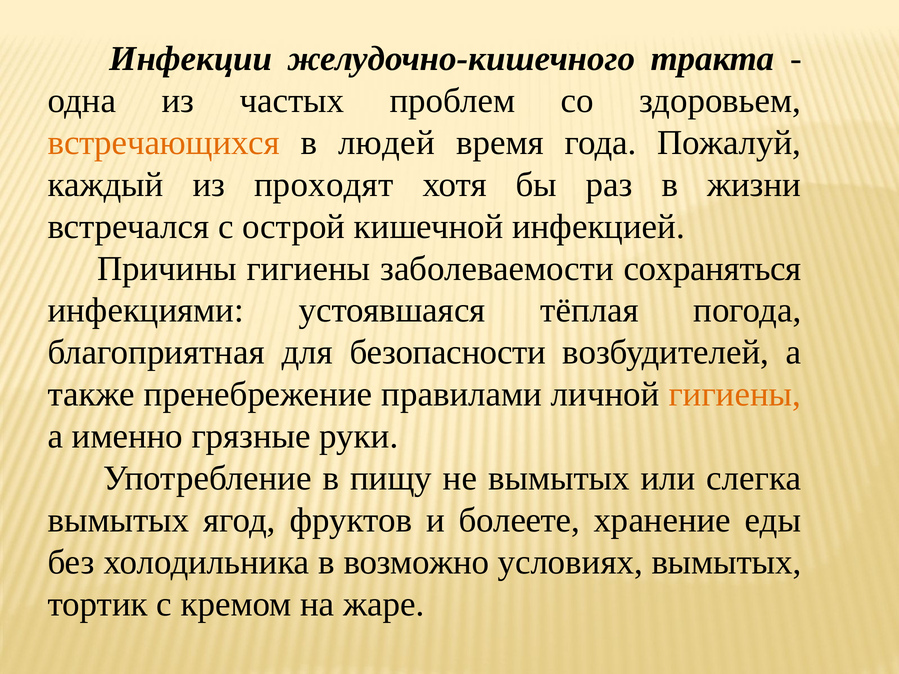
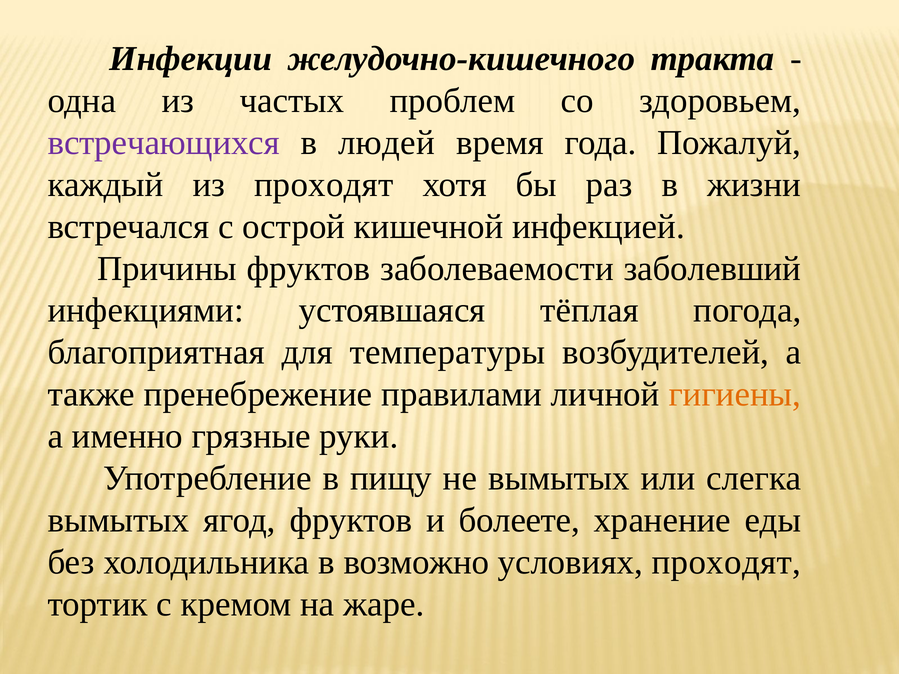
встречающихся colour: orange -> purple
Причины гигиены: гигиены -> фруктов
сохраняться: сохраняться -> заболевший
безопасности: безопасности -> температуры
условиях вымытых: вымытых -> проходят
